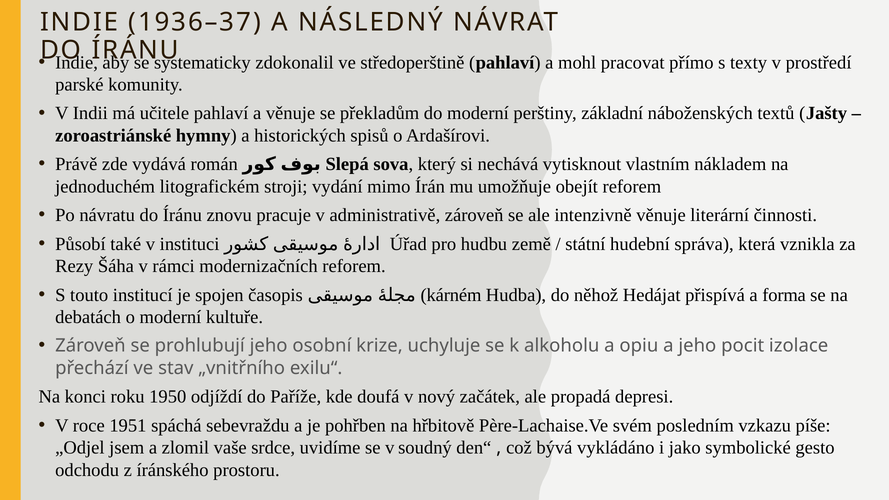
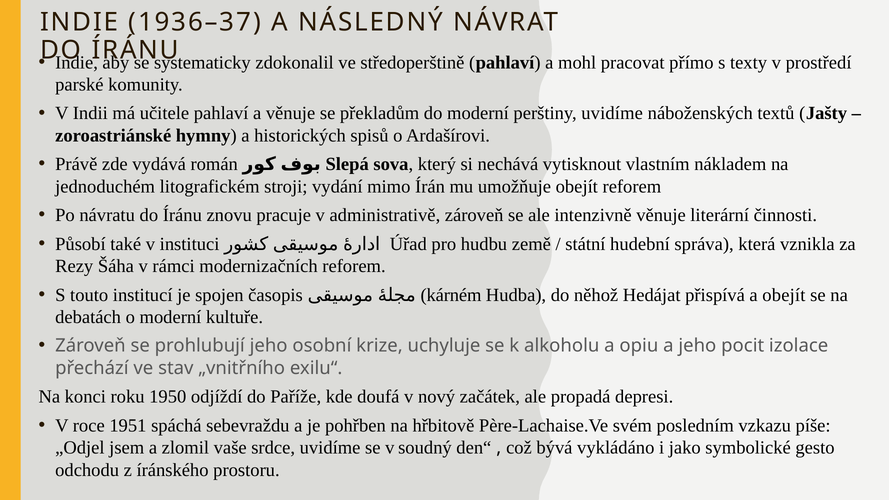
perštiny základní: základní -> uvidíme
a forma: forma -> obejít
